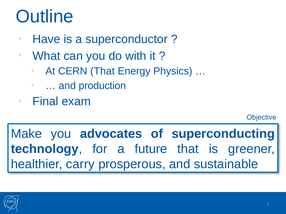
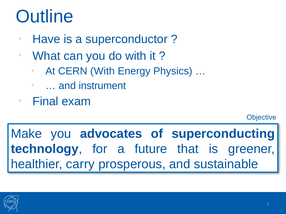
CERN That: That -> With
production: production -> instrument
